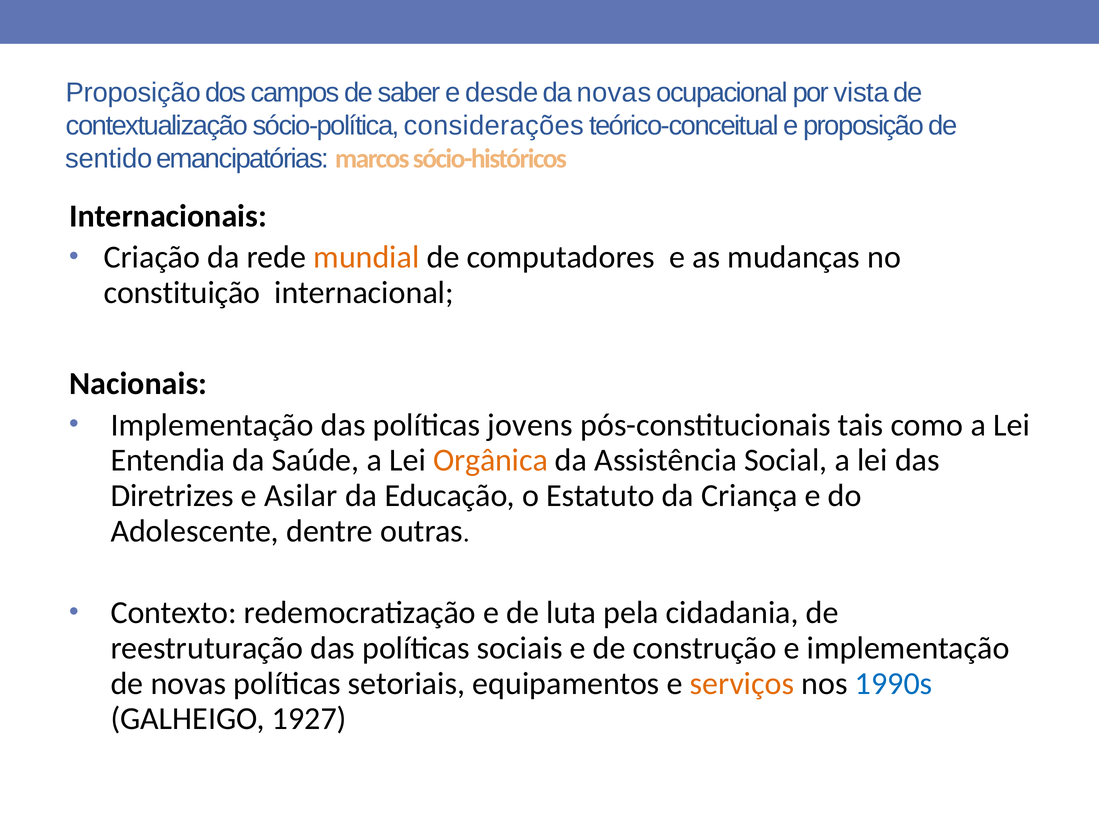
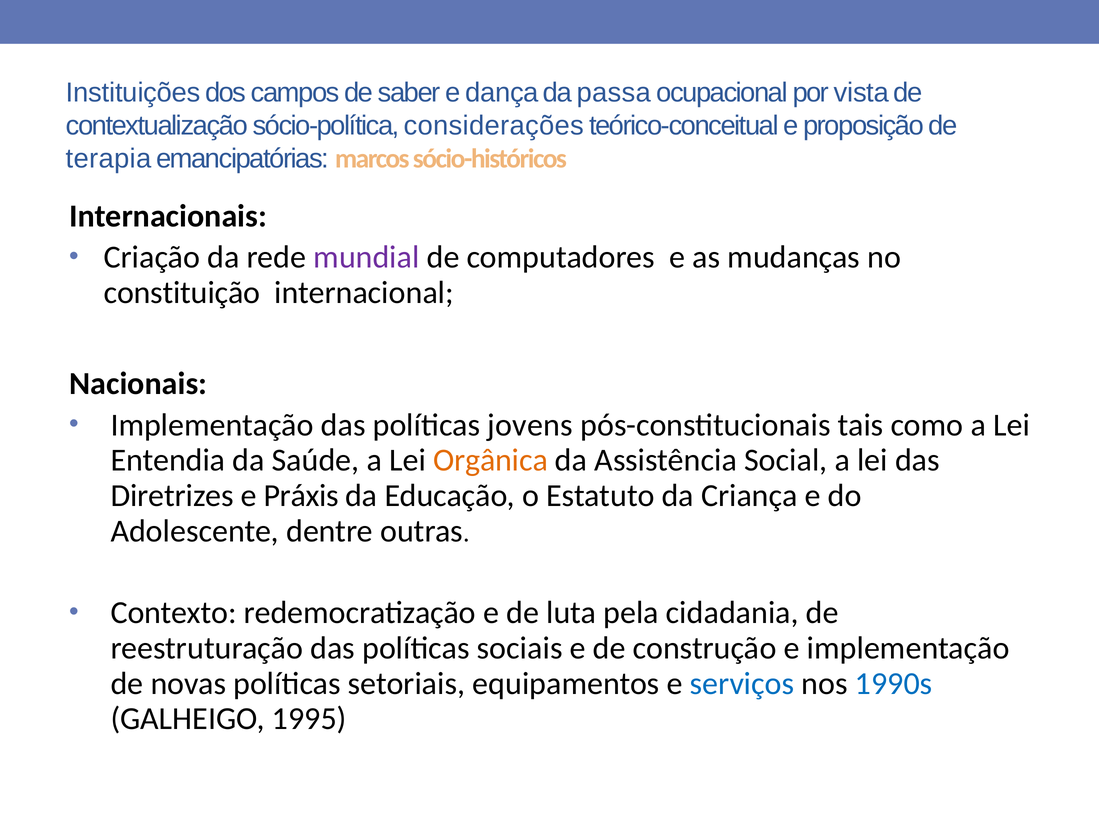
Proposição at (133, 93): Proposição -> Instituições
desde: desde -> dança
da novas: novas -> passa
sentido: sentido -> terapia
mundial colour: orange -> purple
Asilar: Asilar -> Práxis
serviços colour: orange -> blue
1927: 1927 -> 1995
